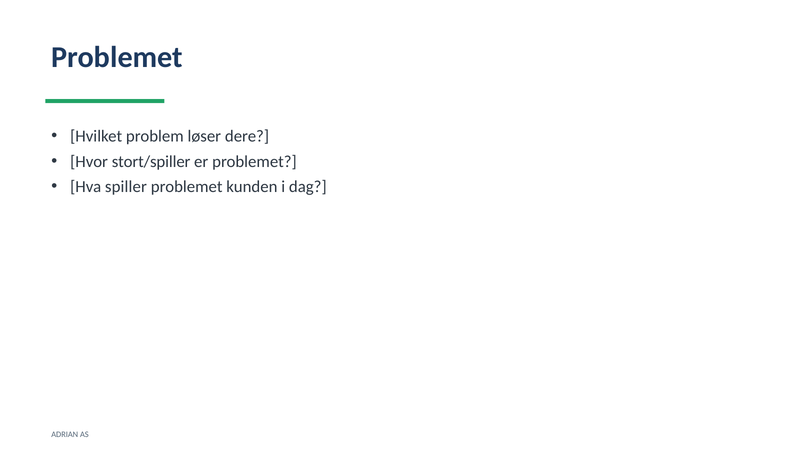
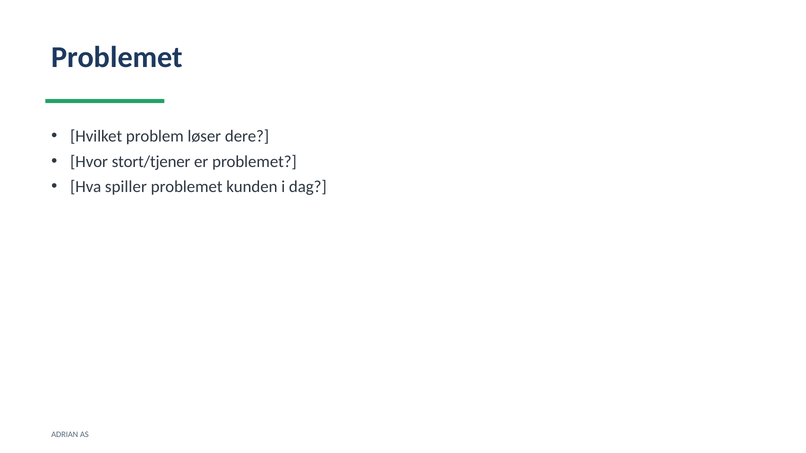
stort/spiller: stort/spiller -> stort/tjener
